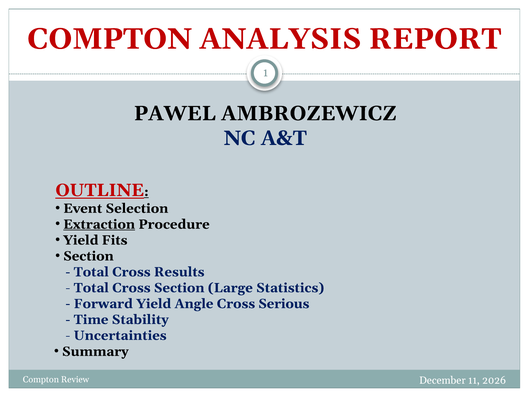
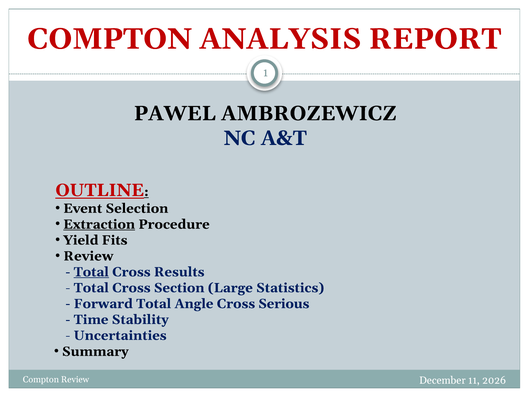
Section at (88, 256): Section -> Review
Total at (91, 272) underline: none -> present
Forward Yield: Yield -> Total
